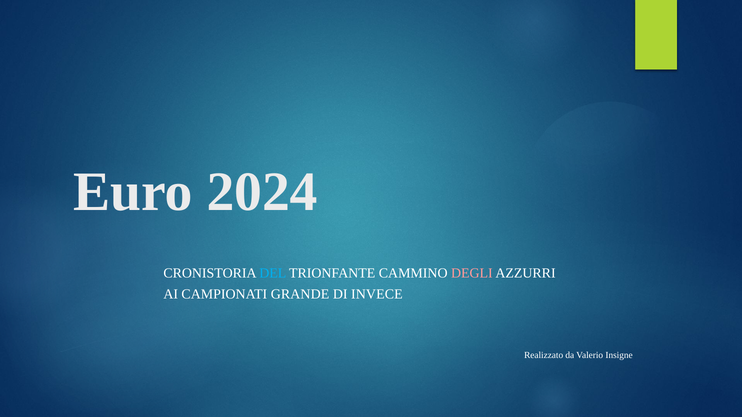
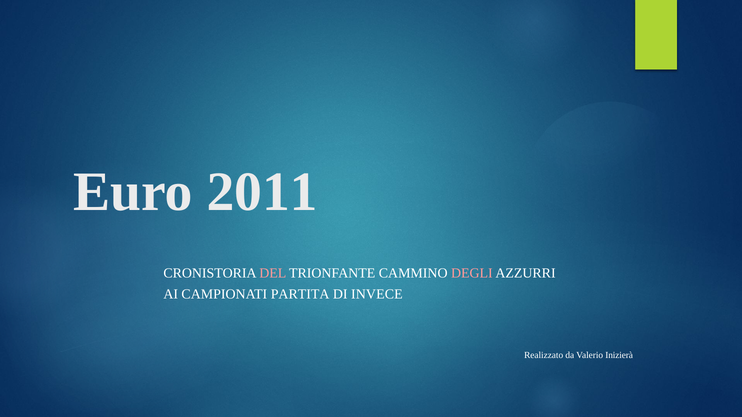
2024: 2024 -> 2011
DEL colour: light blue -> pink
GRANDE: GRANDE -> PARTITA
Insigne: Insigne -> Inizierà
